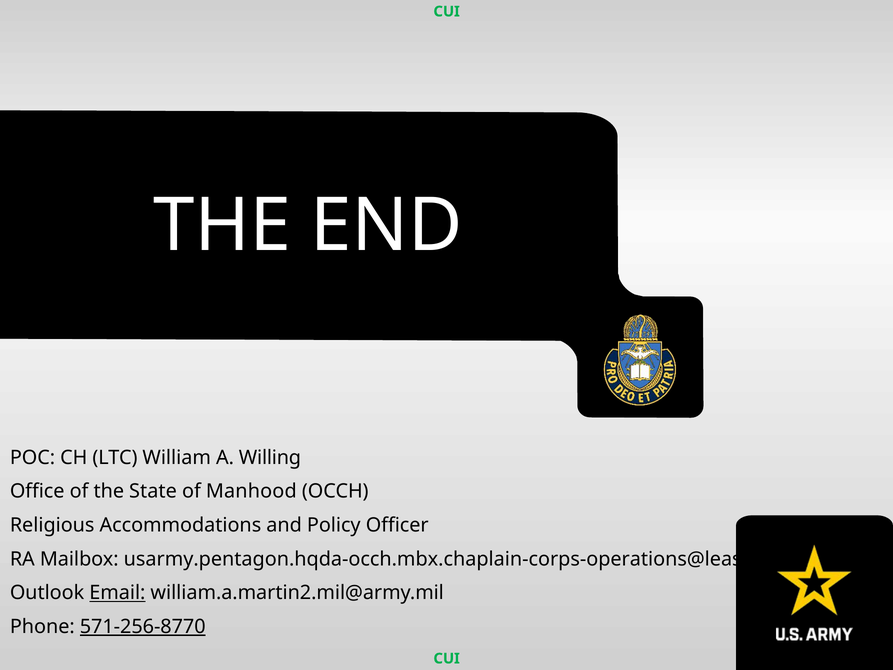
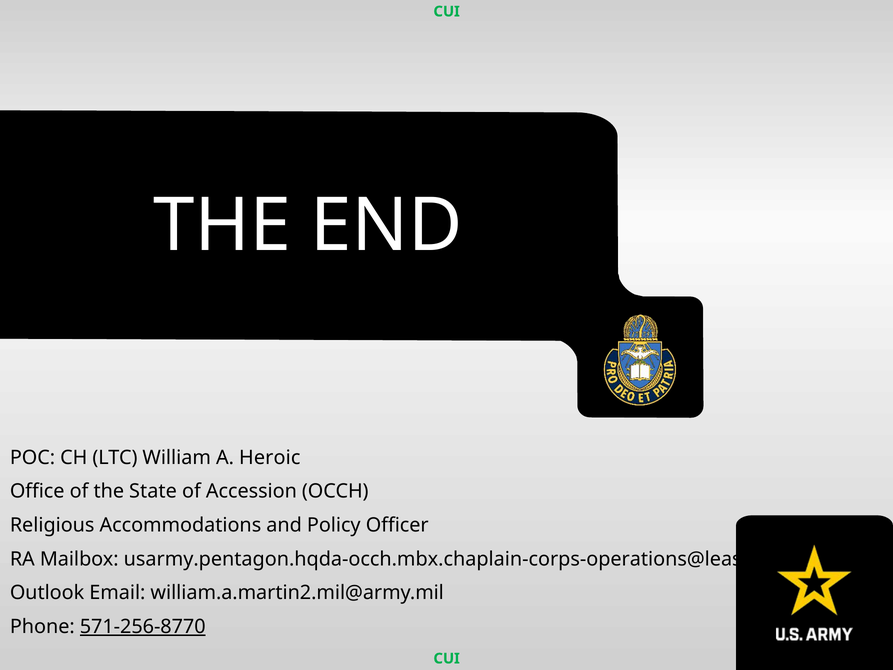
Willing: Willing -> Heroic
Manhood: Manhood -> Accession
Email underline: present -> none
